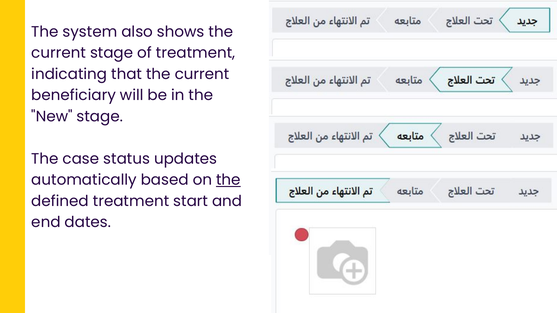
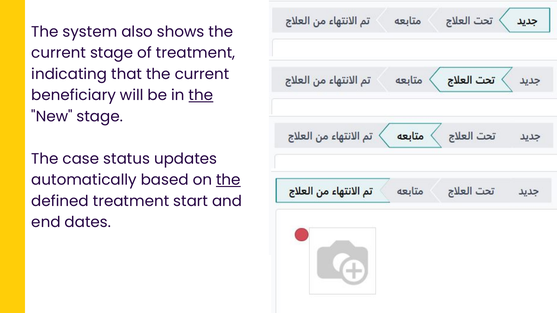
the at (201, 95) underline: none -> present
